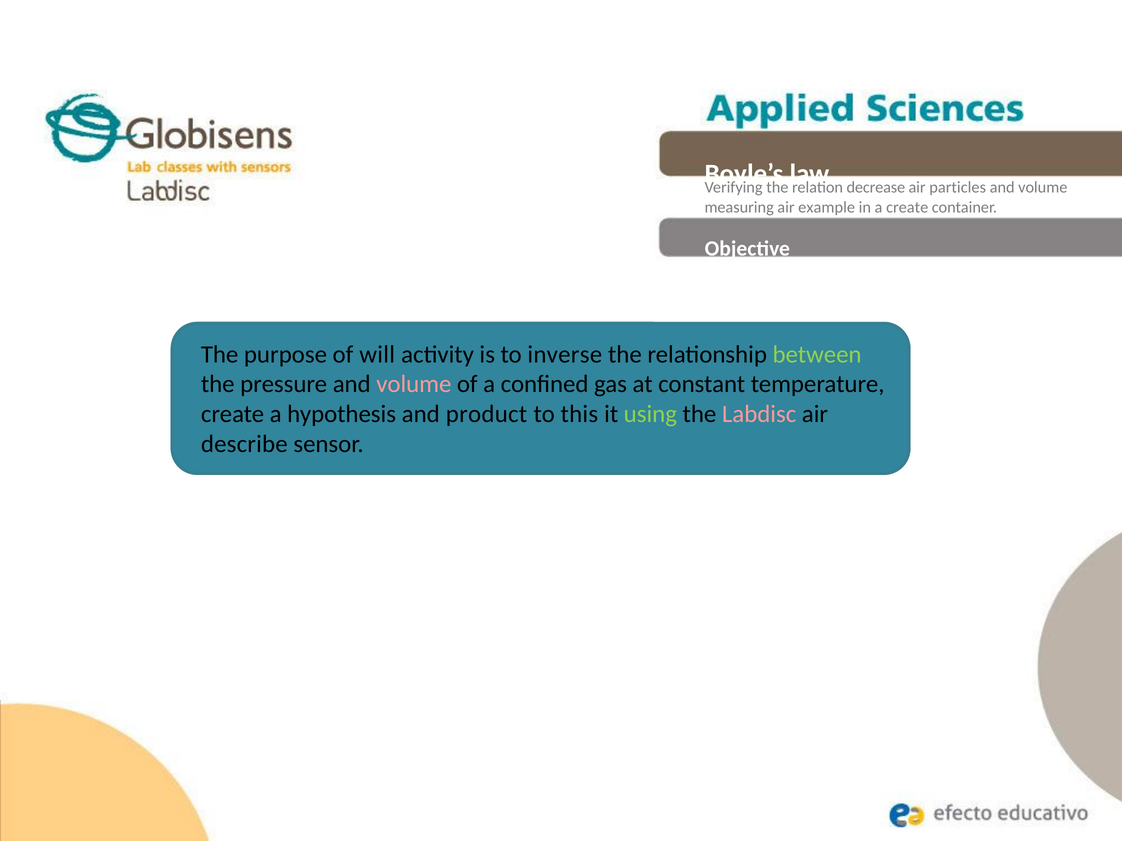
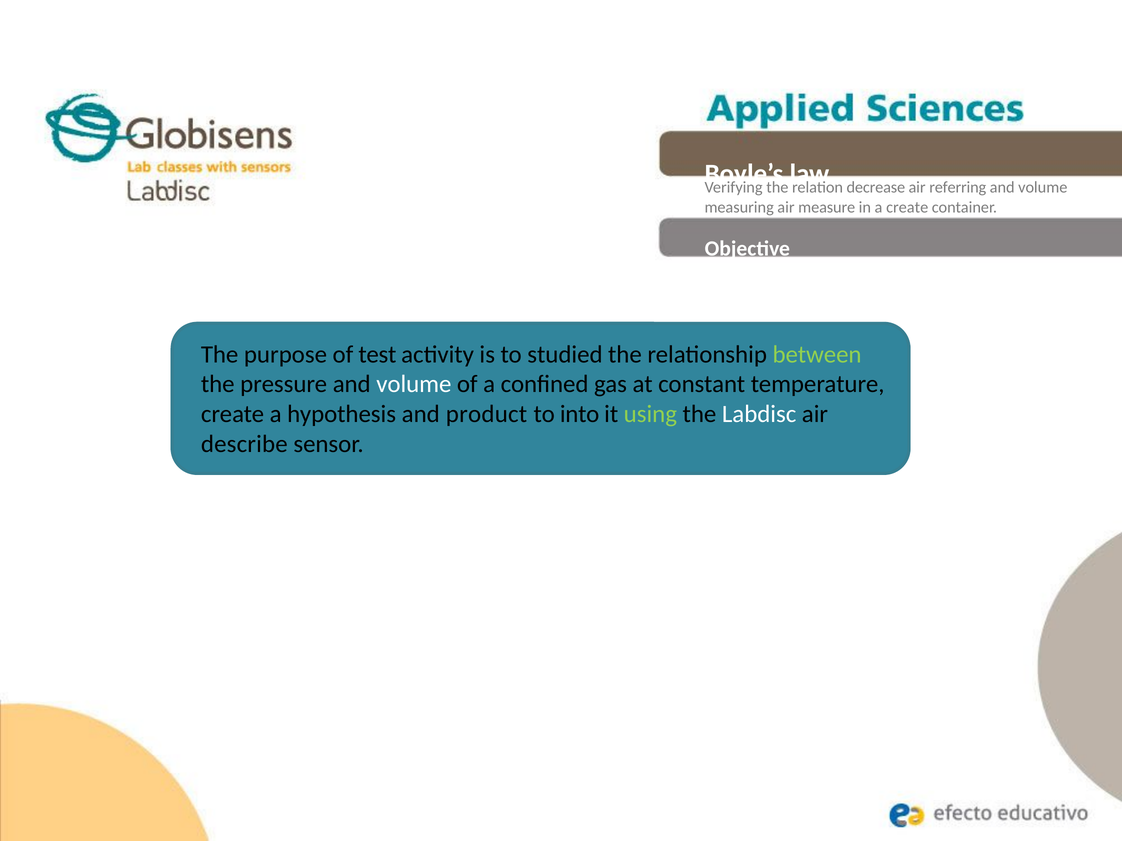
particles: particles -> referring
example: example -> measure
will: will -> test
inverse: inverse -> studied
volume at (414, 384) colour: pink -> white
this: this -> into
Labdisc colour: pink -> white
